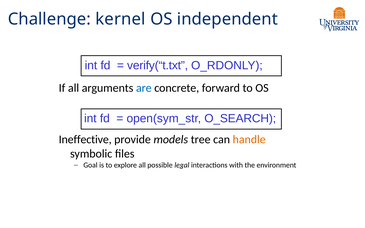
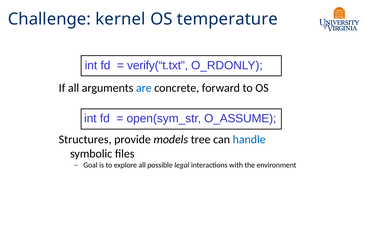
independent: independent -> temperature
O_SEARCH: O_SEARCH -> O_ASSUME
Ineffective: Ineffective -> Structures
handle colour: orange -> blue
